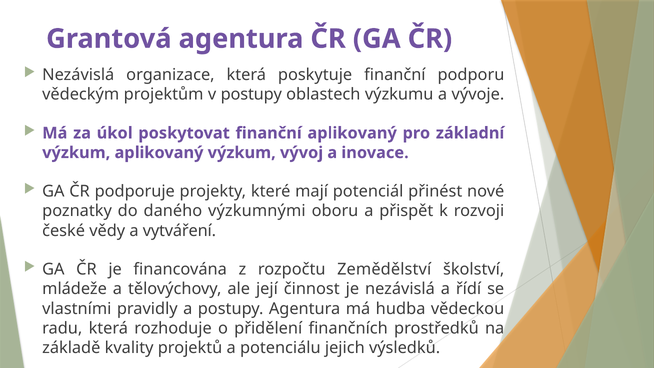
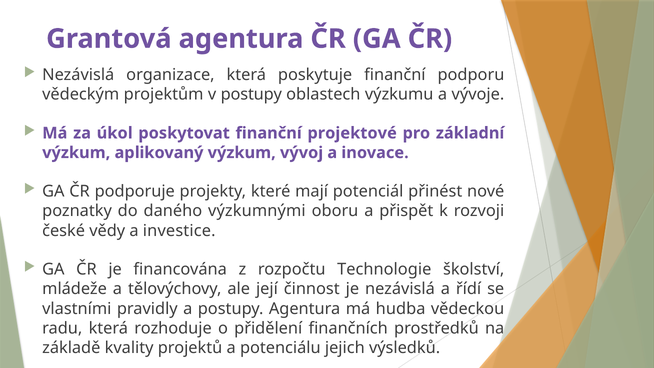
finanční aplikovaný: aplikovaný -> projektové
vytváření: vytváření -> investice
Zemědělství: Zemědělství -> Technologie
